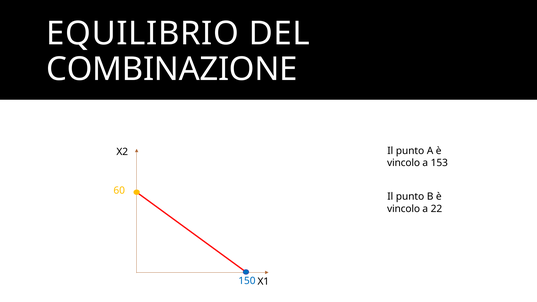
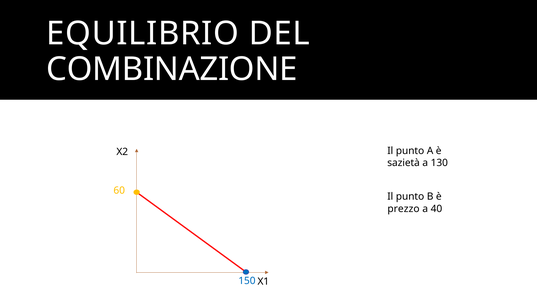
vincolo at (404, 163): vincolo -> sazietà
153: 153 -> 130
vincolo at (404, 209): vincolo -> prezzo
22: 22 -> 40
